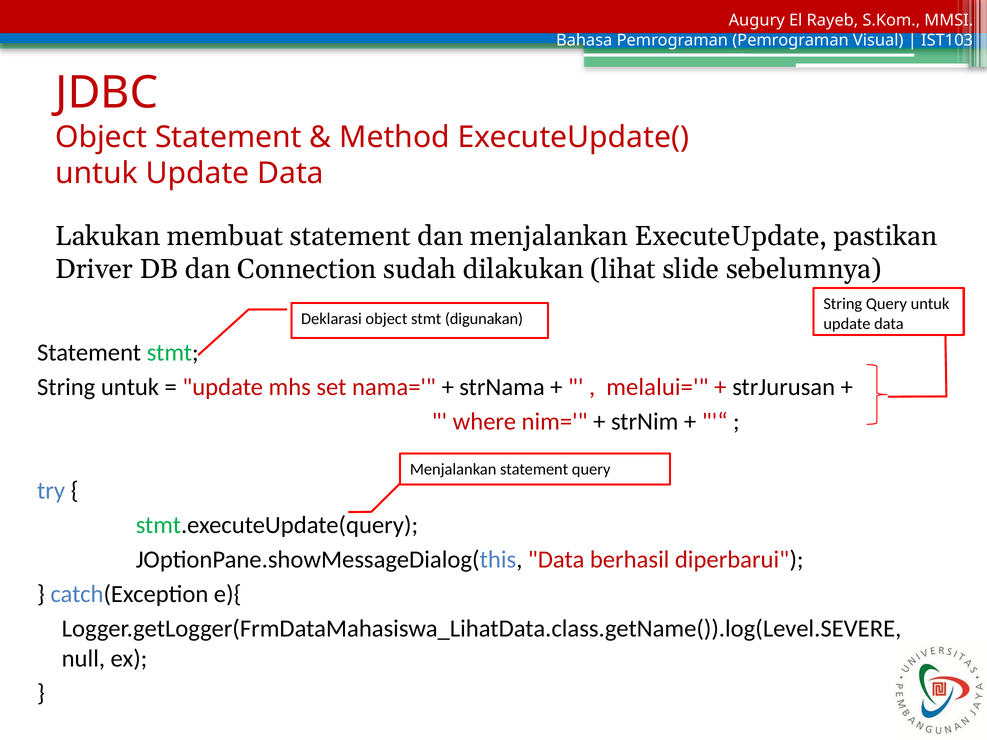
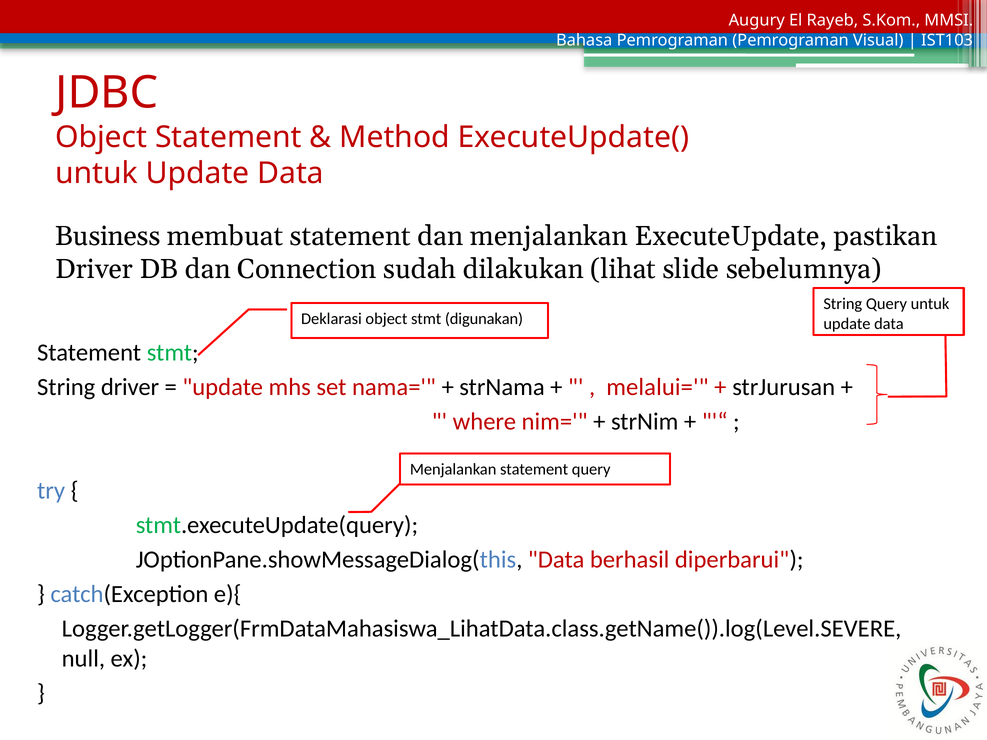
Lakukan: Lakukan -> Business
String untuk: untuk -> driver
